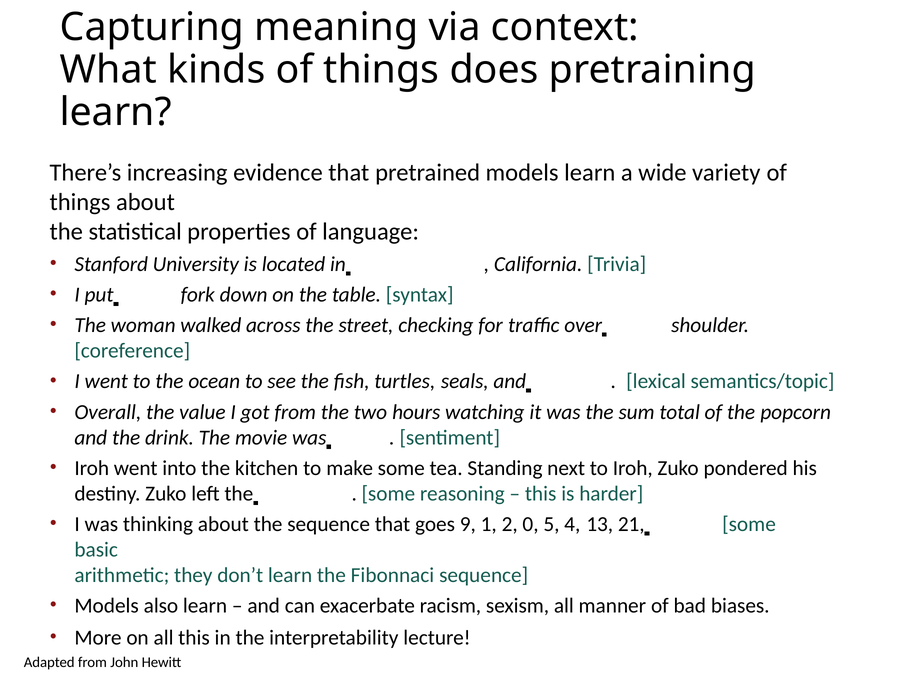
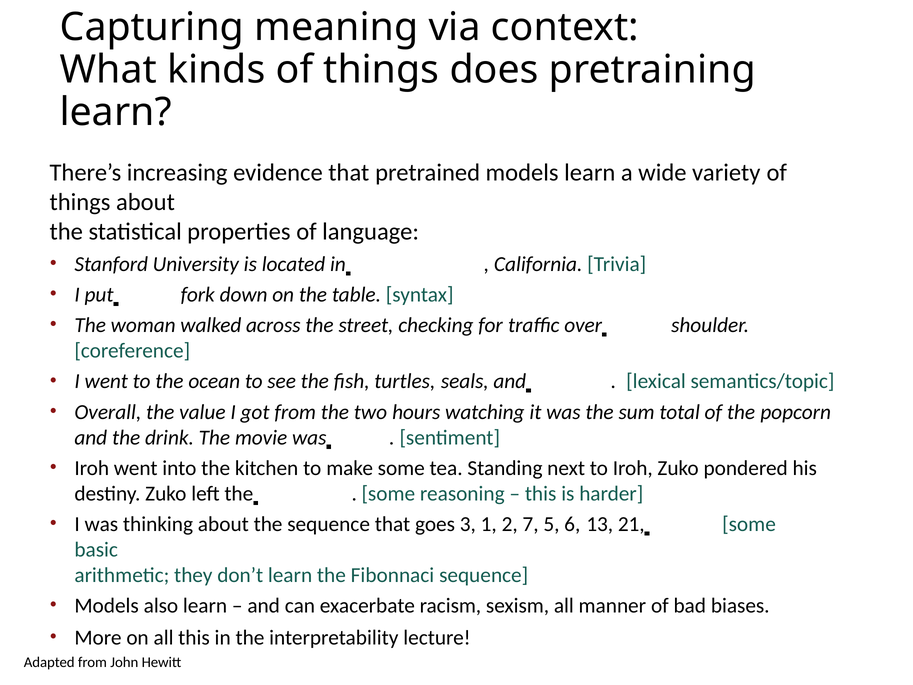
9: 9 -> 3
0: 0 -> 7
4: 4 -> 6
